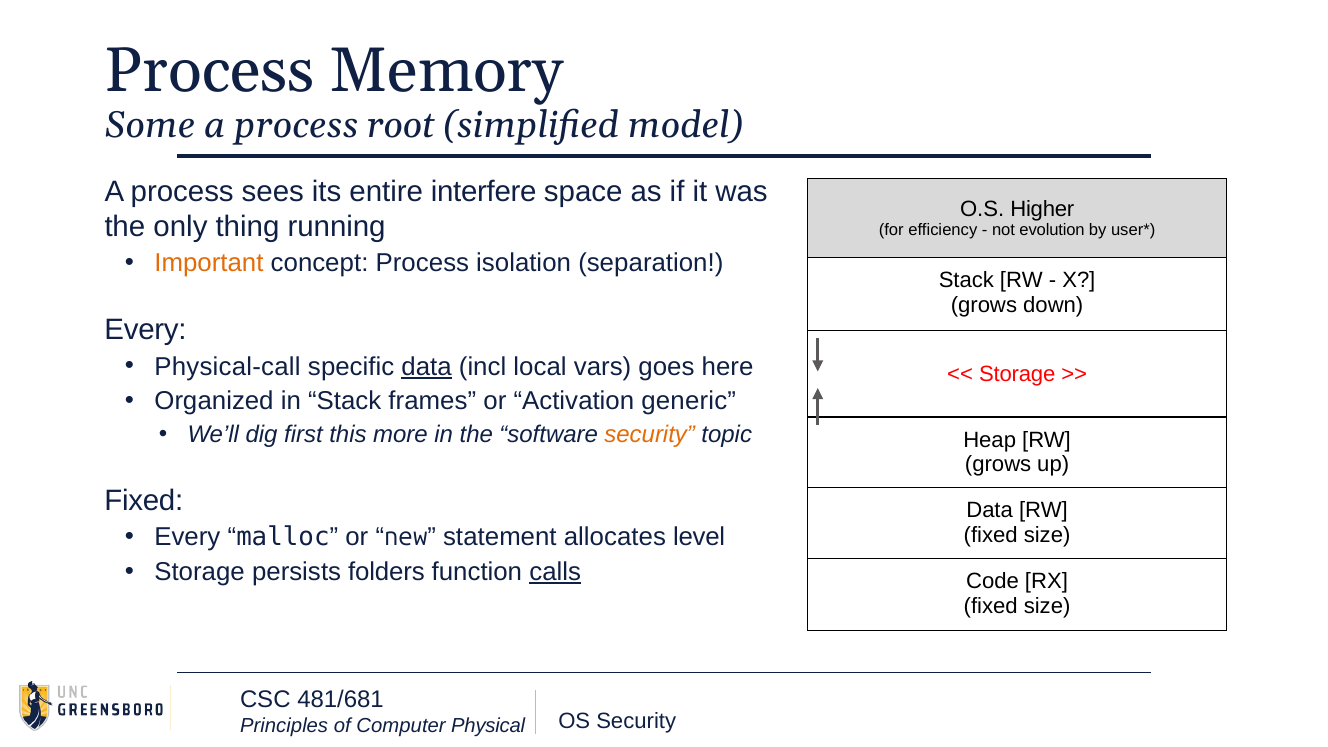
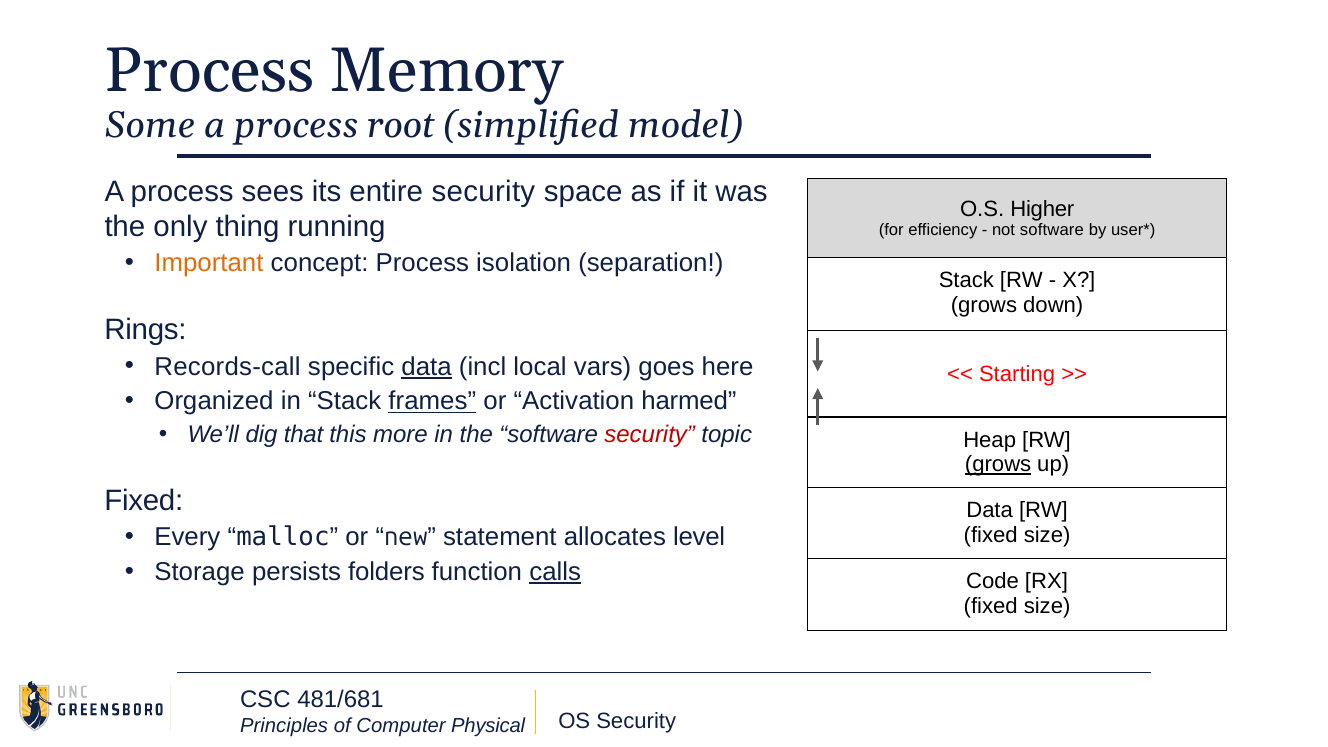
entire interfere: interfere -> security
not evolution: evolution -> software
Every at (145, 330): Every -> Rings
Physical-call: Physical-call -> Records-call
Storage at (1017, 374): Storage -> Starting
frames underline: none -> present
generic: generic -> harmed
first: first -> that
security at (650, 435) colour: orange -> red
grows at (998, 465) underline: none -> present
